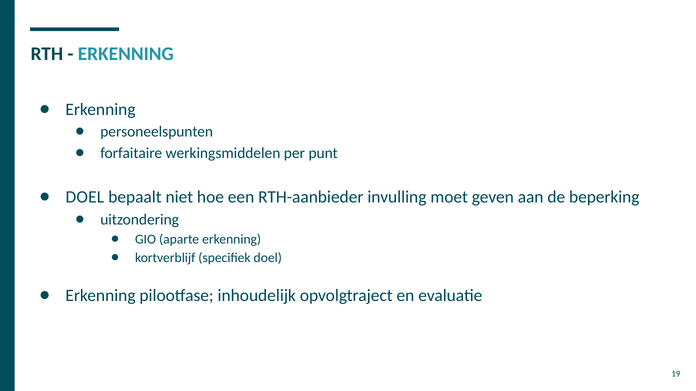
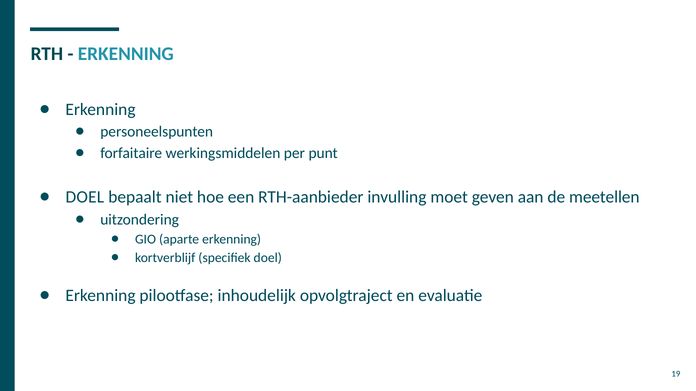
beperking: beperking -> meetellen
